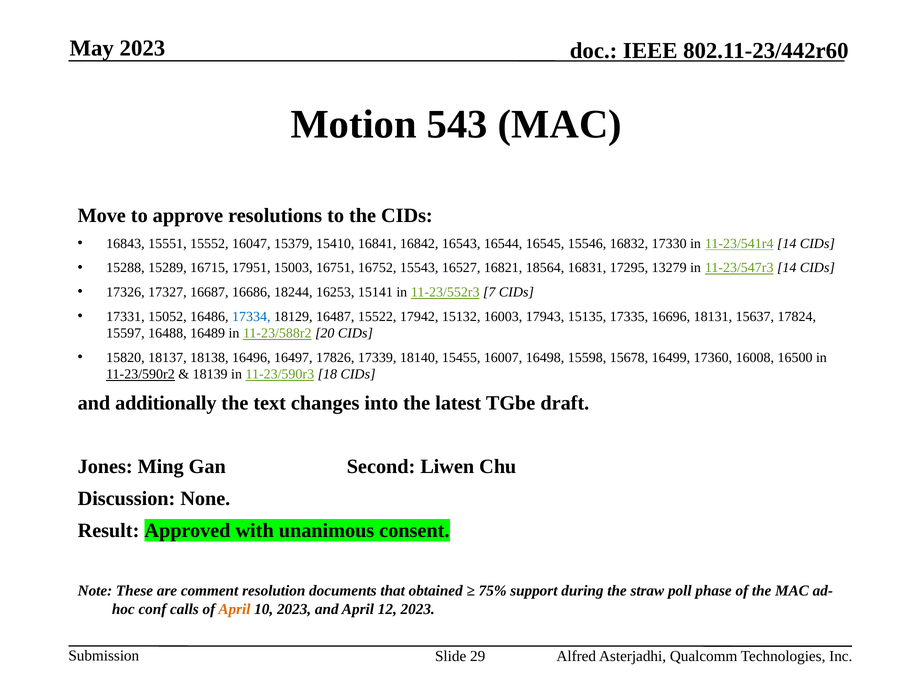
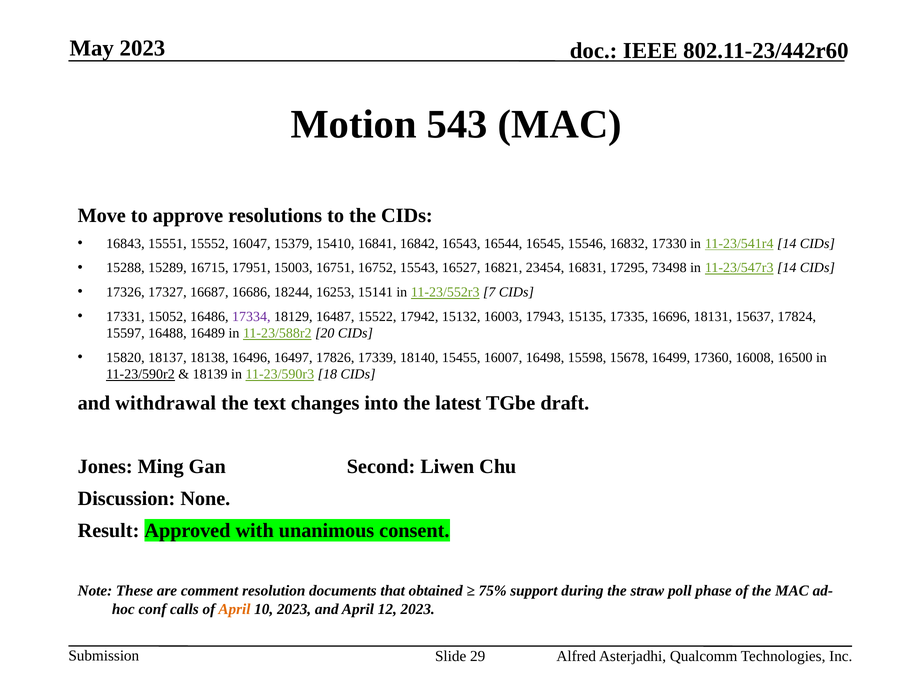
18564: 18564 -> 23454
13279: 13279 -> 73498
17334 colour: blue -> purple
additionally: additionally -> withdrawal
